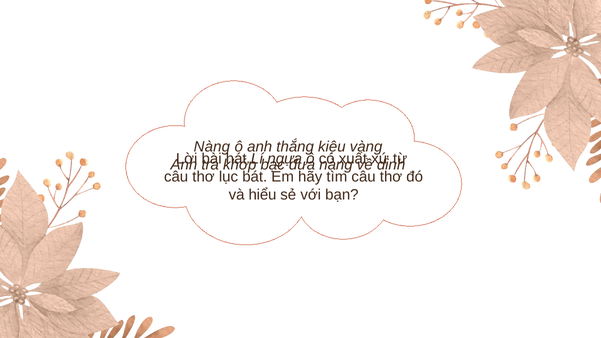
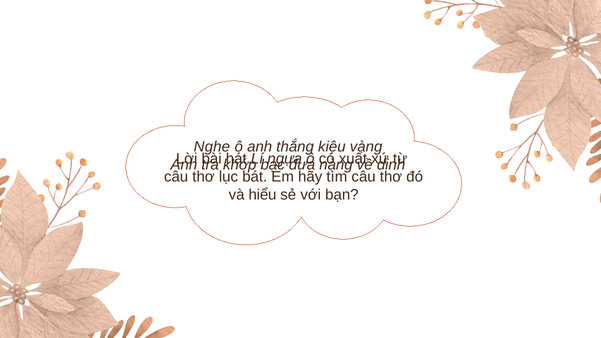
Nàng at (212, 147): Nàng -> Nghe
